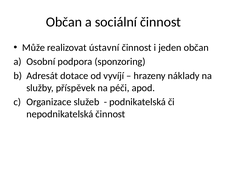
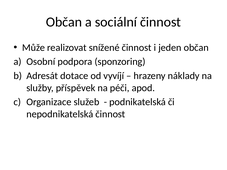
ústavní: ústavní -> snížené
